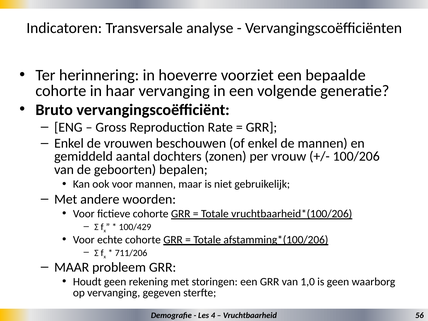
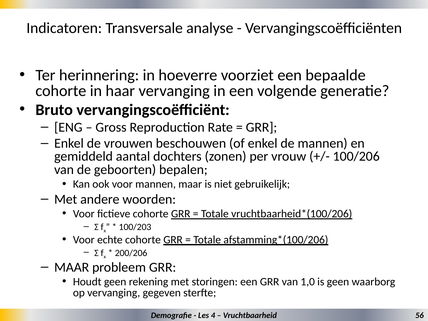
100/429: 100/429 -> 100/203
711/206: 711/206 -> 200/206
